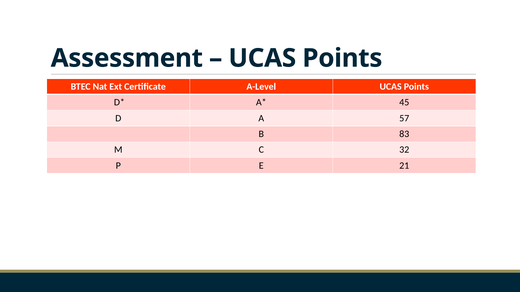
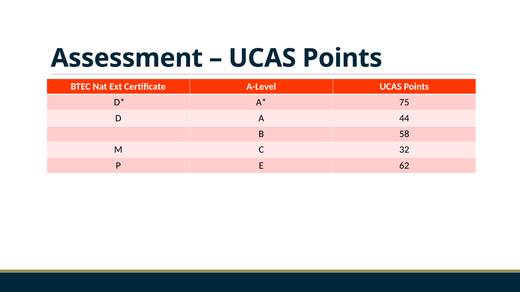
45: 45 -> 75
57: 57 -> 44
83: 83 -> 58
21: 21 -> 62
